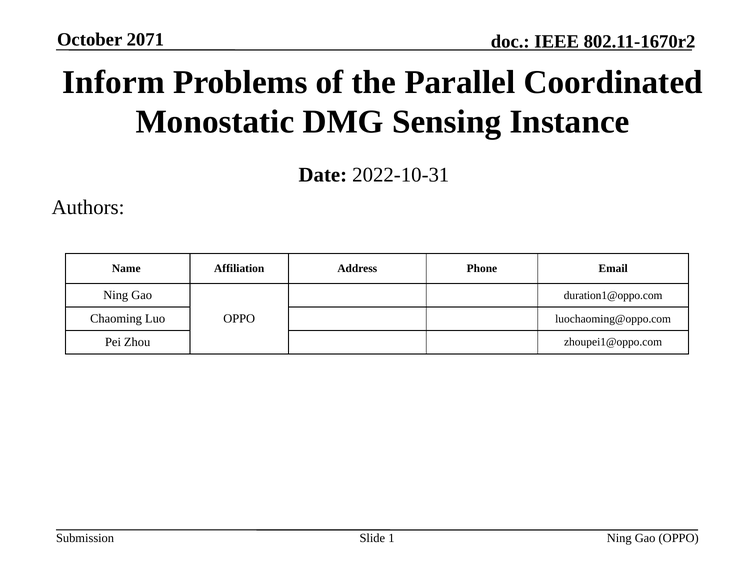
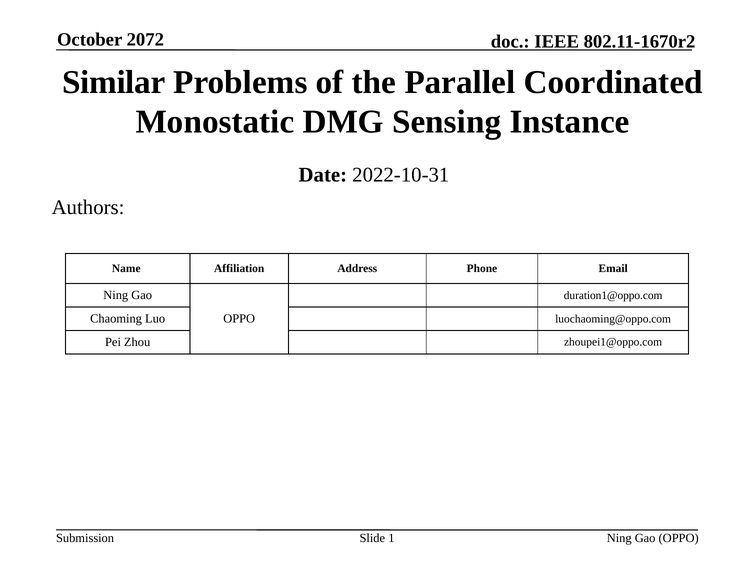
2071: 2071 -> 2072
Inform: Inform -> Similar
